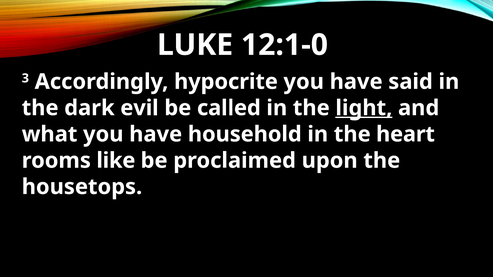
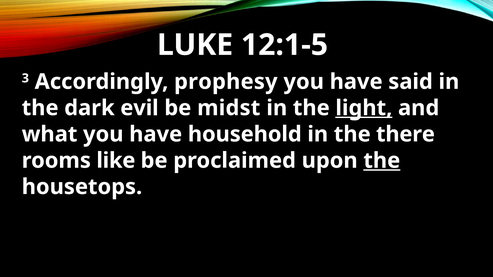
12:1-0: 12:1-0 -> 12:1-5
hypocrite: hypocrite -> prophesy
called: called -> midst
heart: heart -> there
the at (382, 161) underline: none -> present
